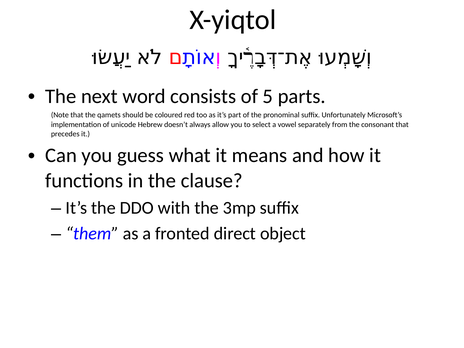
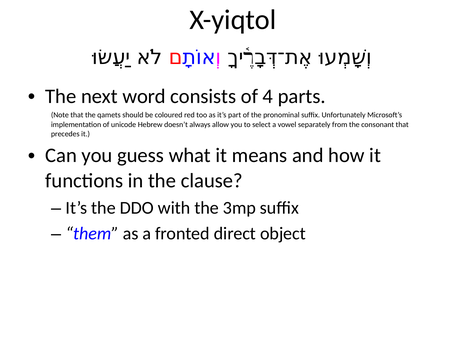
5: 5 -> 4
